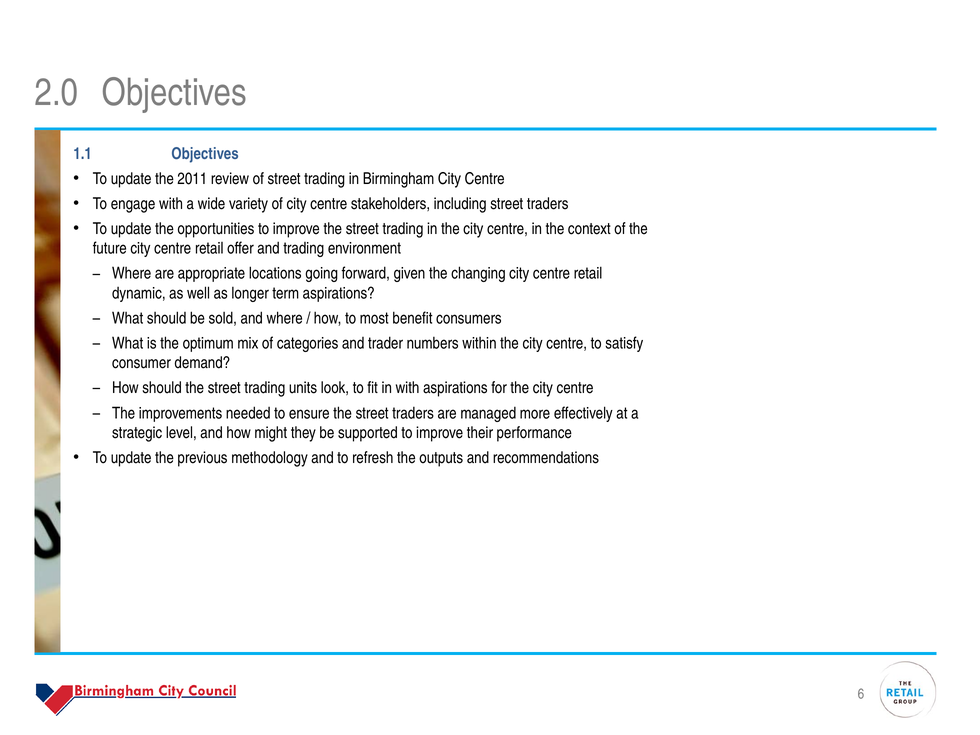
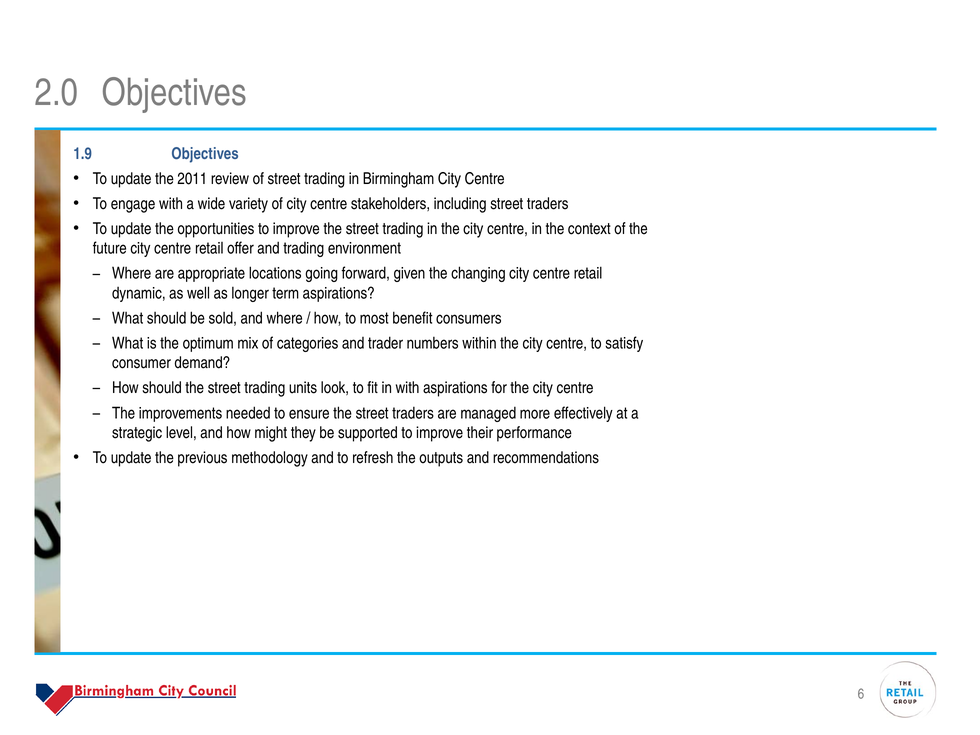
1.1: 1.1 -> 1.9
